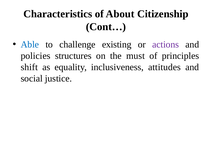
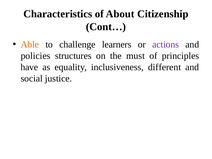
Able colour: blue -> orange
existing: existing -> learners
shift: shift -> have
attitudes: attitudes -> different
